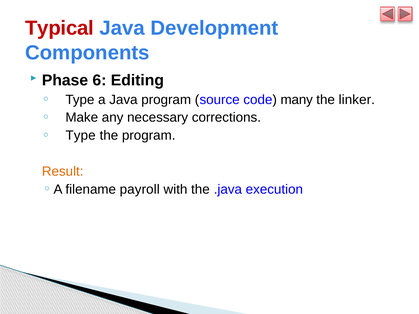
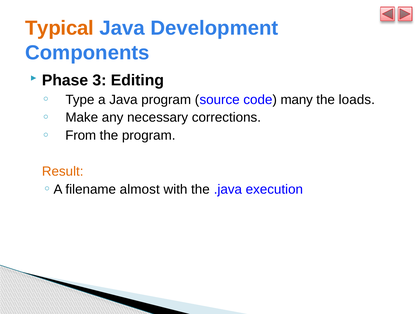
Typical colour: red -> orange
6: 6 -> 3
linker: linker -> loads
Type at (81, 136): Type -> From
payroll: payroll -> almost
